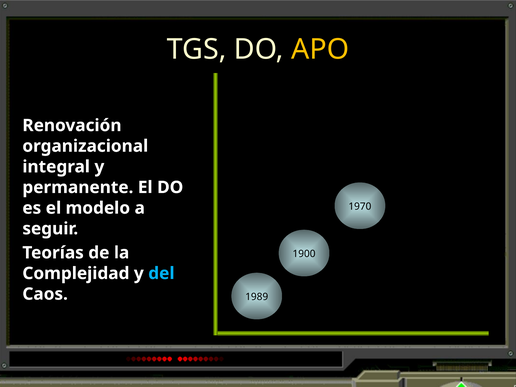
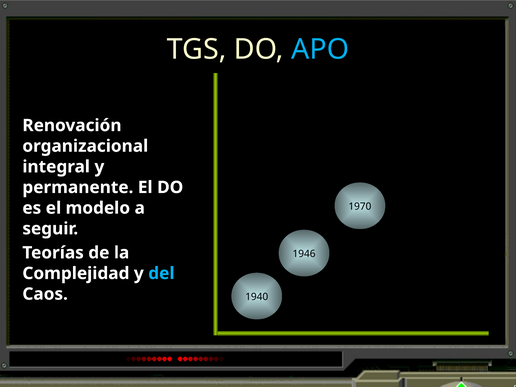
APO colour: yellow -> light blue
1900: 1900 -> 1946
1989: 1989 -> 1940
